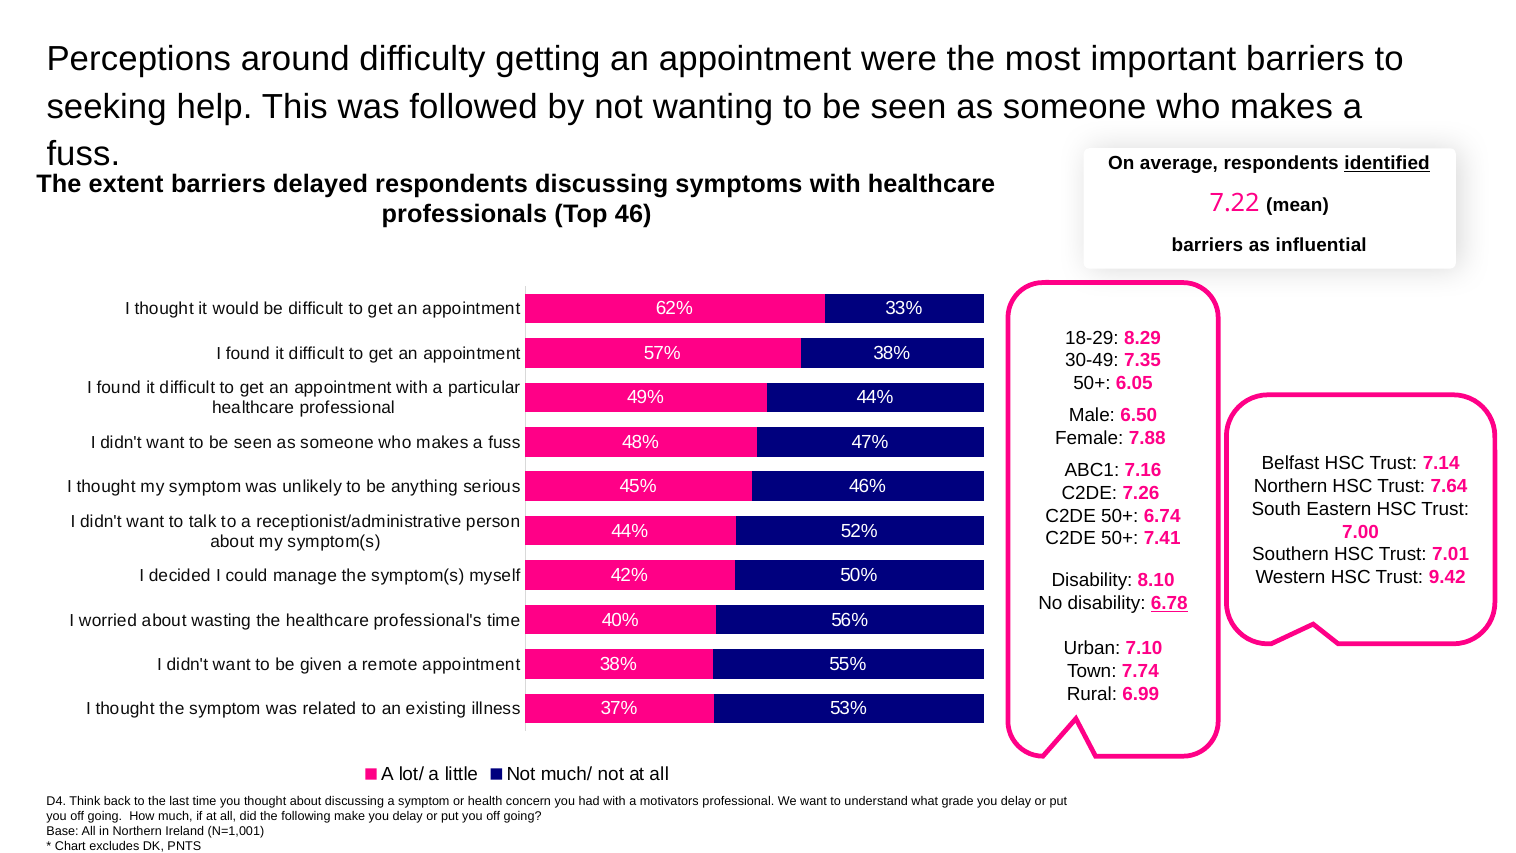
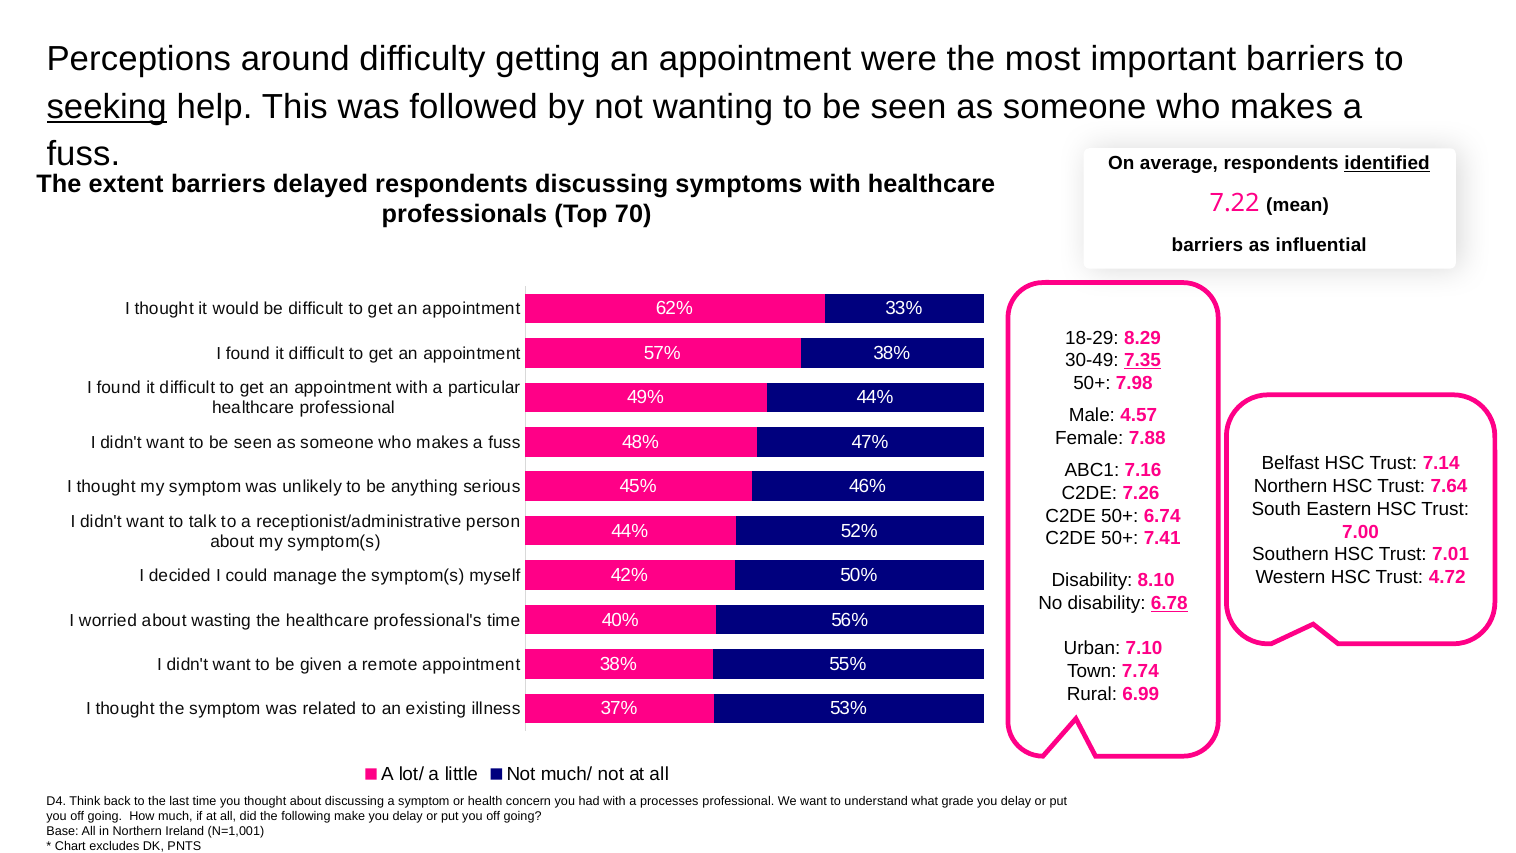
seeking underline: none -> present
46: 46 -> 70
7.35 underline: none -> present
6.05: 6.05 -> 7.98
6.50: 6.50 -> 4.57
9.42: 9.42 -> 4.72
motivators: motivators -> processes
